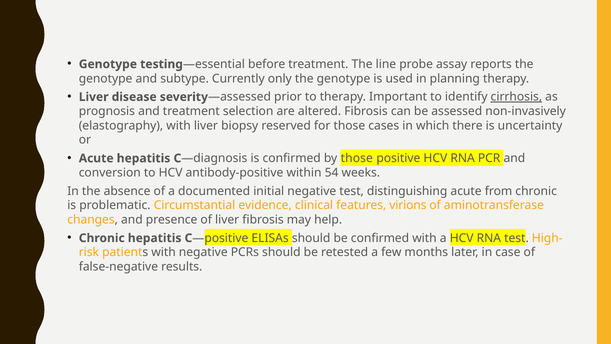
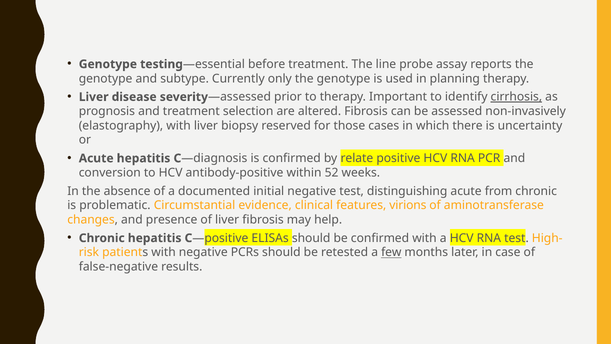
by those: those -> relate
54: 54 -> 52
few underline: none -> present
